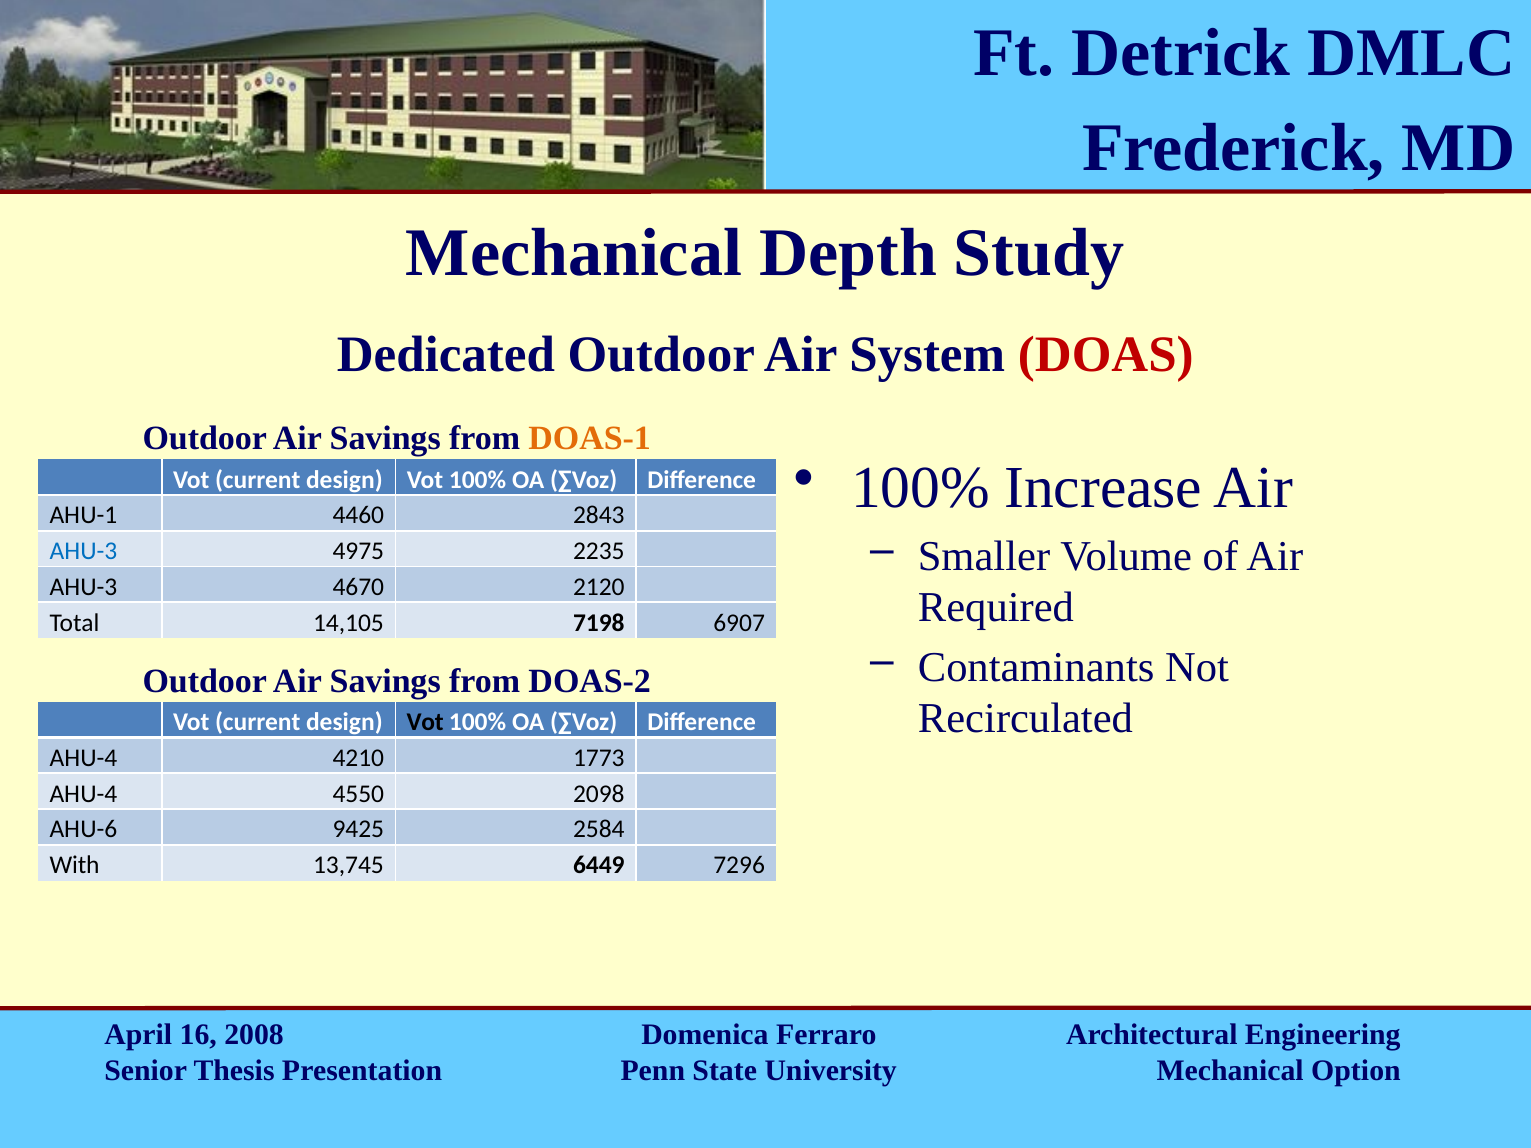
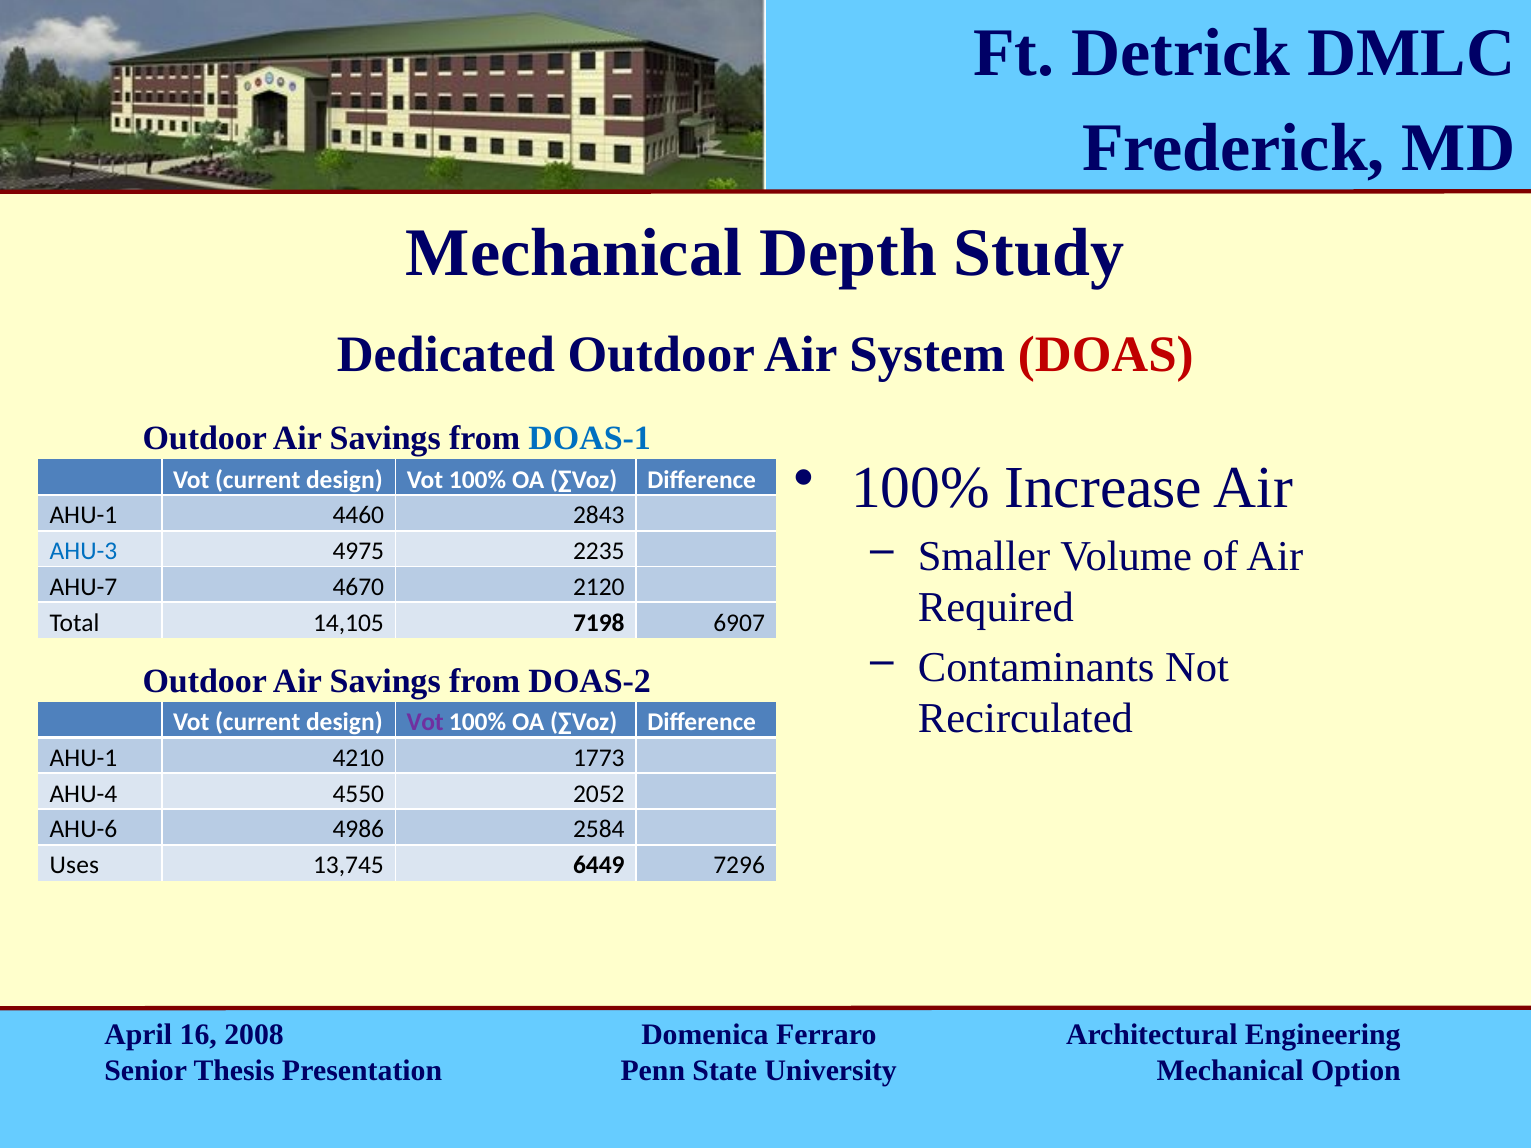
DOAS-1 colour: orange -> blue
AHU-3 at (83, 587): AHU-3 -> AHU-7
Vot at (425, 722) colour: black -> purple
AHU-4 at (83, 758): AHU-4 -> AHU-1
2098: 2098 -> 2052
9425: 9425 -> 4986
With: With -> Uses
